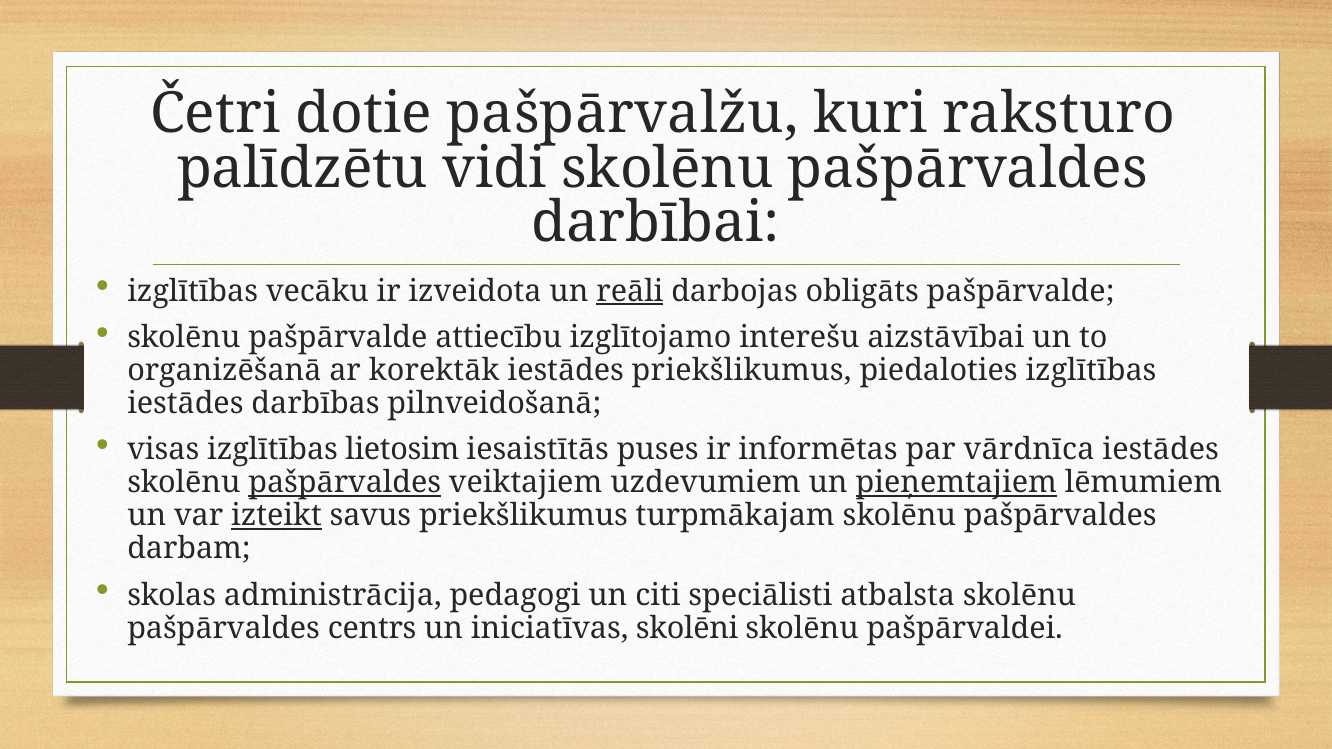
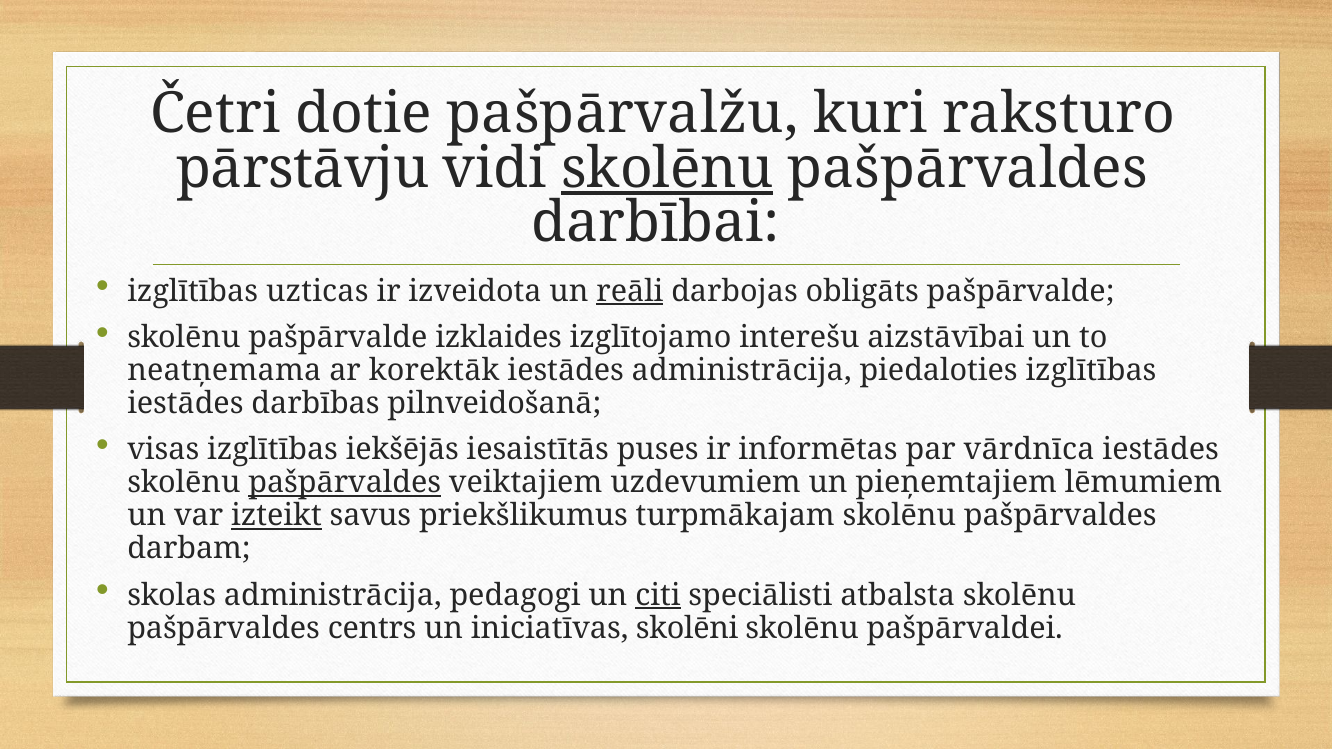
palīdzētu: palīdzētu -> pārstāvju
skolēnu at (667, 169) underline: none -> present
vecāku: vecāku -> uzticas
attiecību: attiecību -> izklaides
organizēšanā: organizēšanā -> neatņemama
iestādes priekšlikumus: priekšlikumus -> administrācija
lietosim: lietosim -> iekšējās
pieņemtajiem underline: present -> none
citi underline: none -> present
